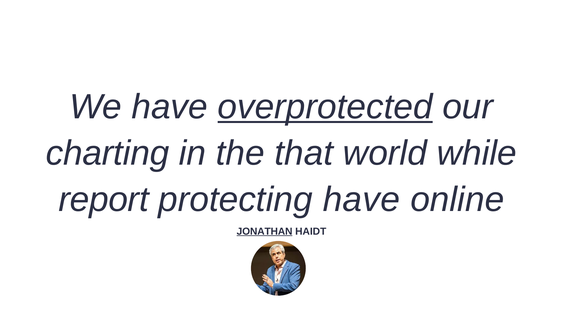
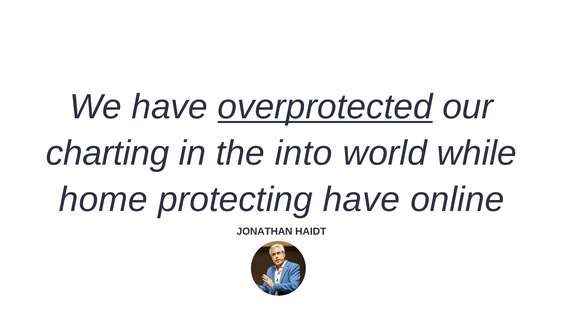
that: that -> into
report: report -> home
JONATHAN underline: present -> none
